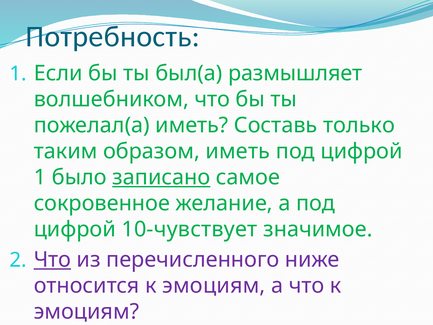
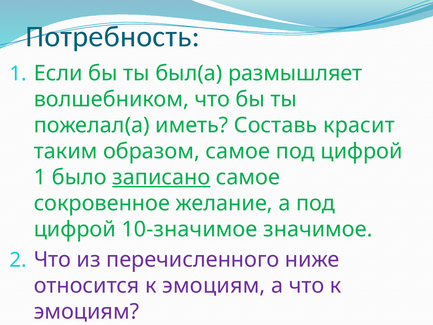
только: только -> красит
образом иметь: иметь -> самое
10-чувствует: 10-чувствует -> 10-значимое
Что at (52, 260) underline: present -> none
